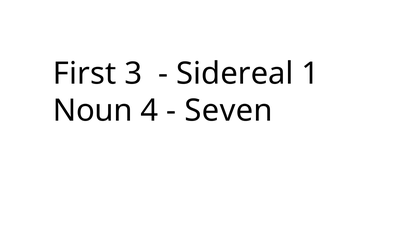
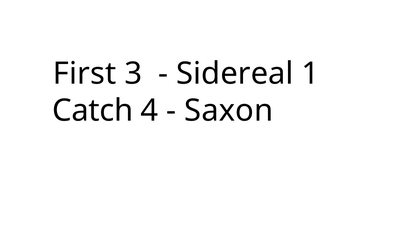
Noun: Noun -> Catch
Seven: Seven -> Saxon
